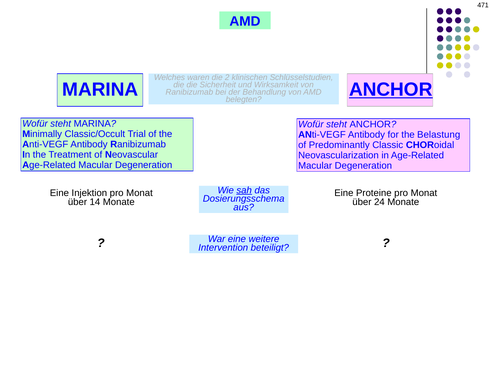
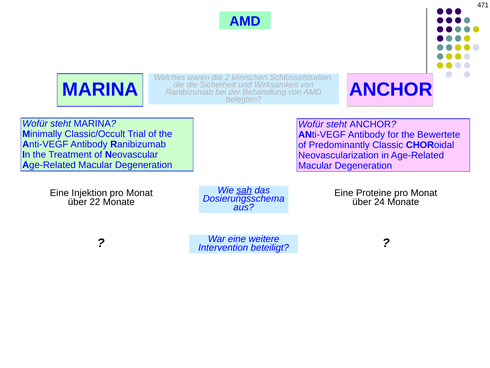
ANCHOR at (391, 89) underline: present -> none
Belastung: Belastung -> Bewertete
14: 14 -> 22
